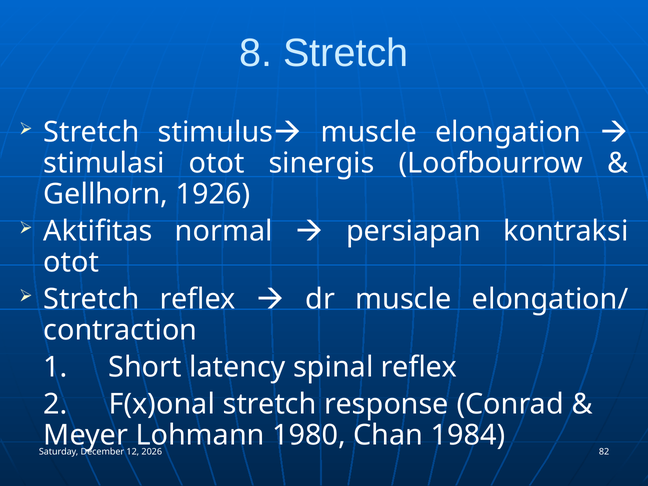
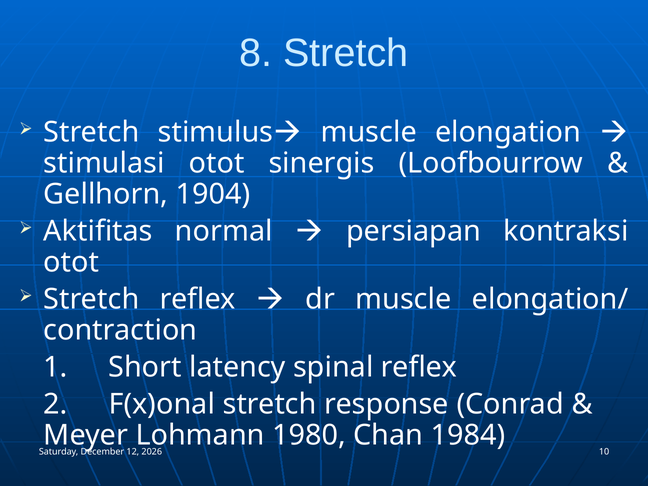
1926: 1926 -> 1904
82: 82 -> 10
